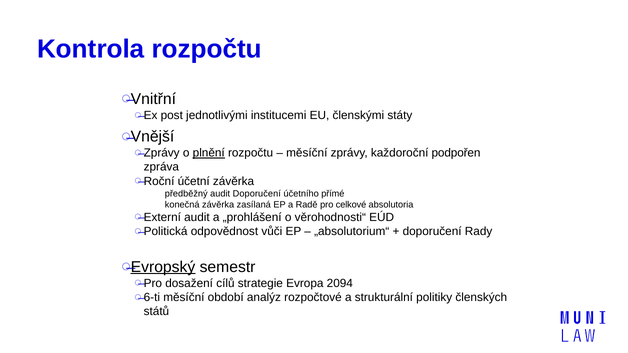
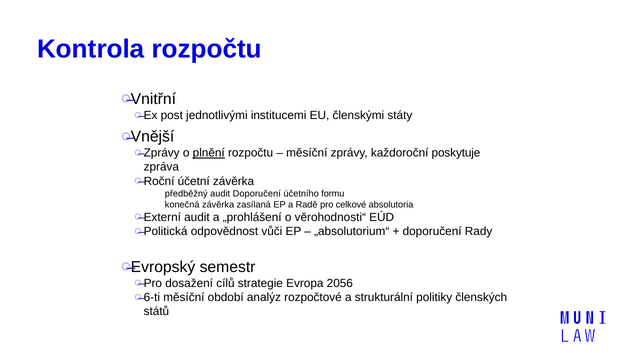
podpořen: podpořen -> poskytuje
přímé: přímé -> formu
Evropský underline: present -> none
2094: 2094 -> 2056
